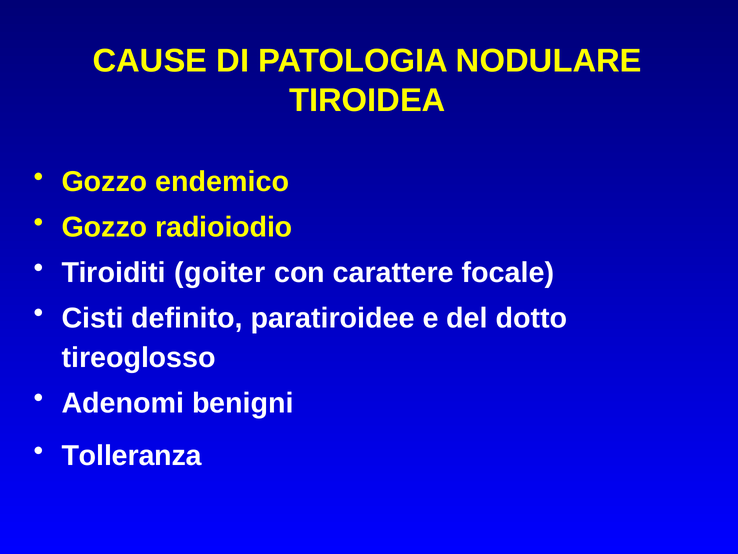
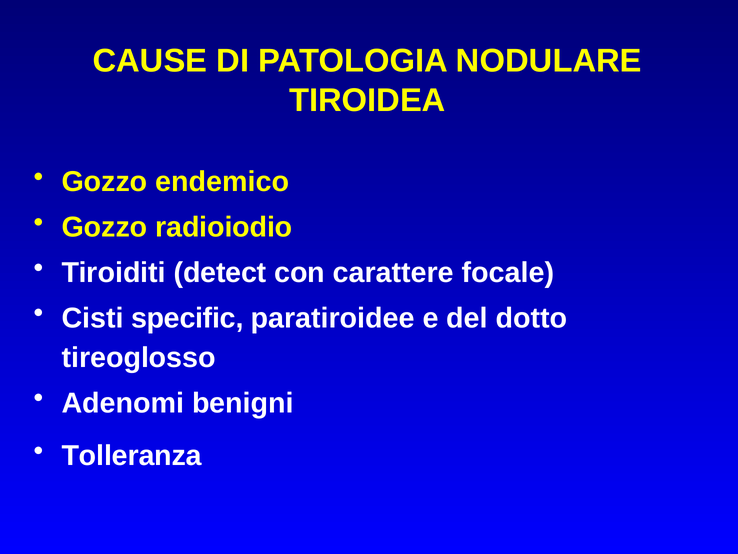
goiter: goiter -> detect
definito: definito -> specific
